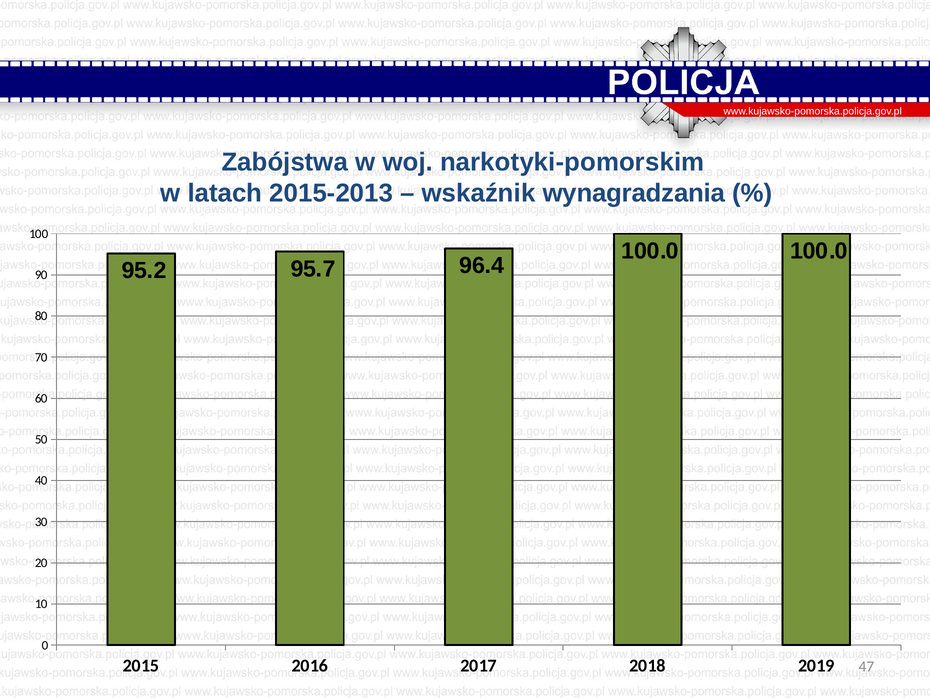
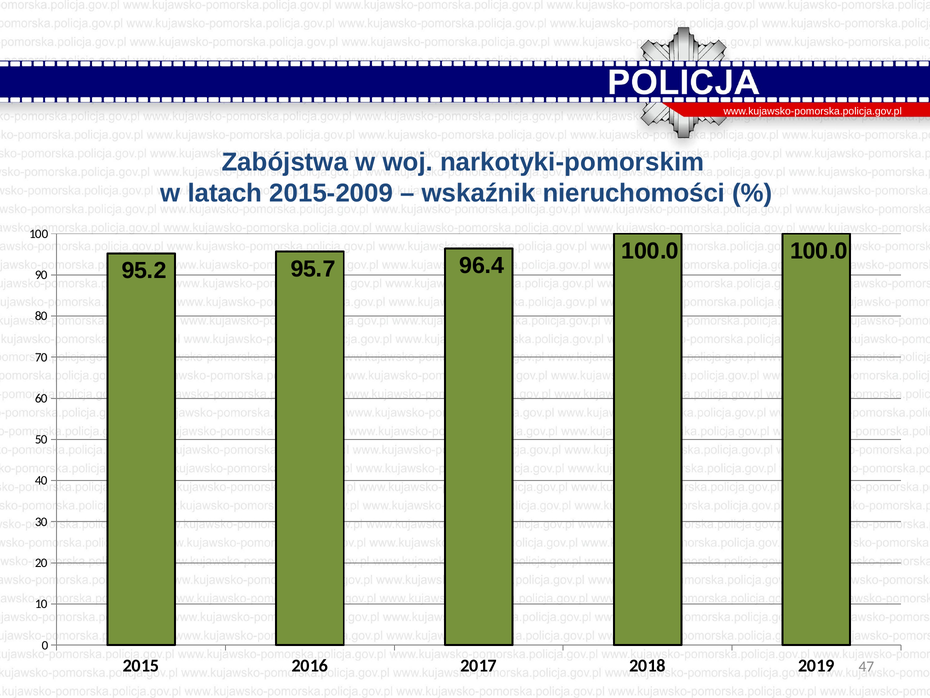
2015-2013: 2015-2013 -> 2015-2009
wynagradzania: wynagradzania -> nieruchomości
